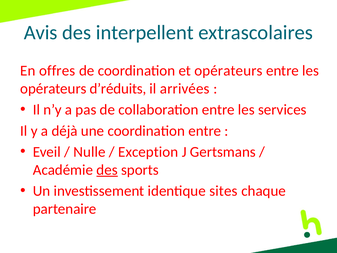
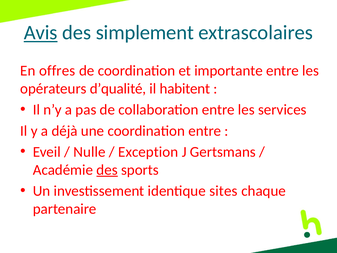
Avis underline: none -> present
interpellent: interpellent -> simplement
et opérateurs: opérateurs -> importante
d’réduits: d’réduits -> d’qualité
arrivées: arrivées -> habitent
